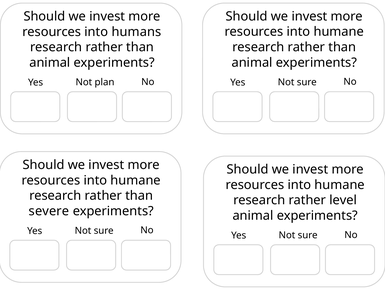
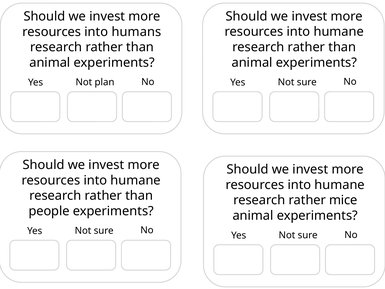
level: level -> mice
severe: severe -> people
